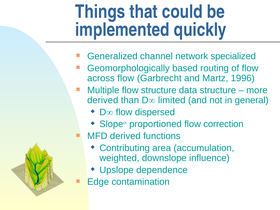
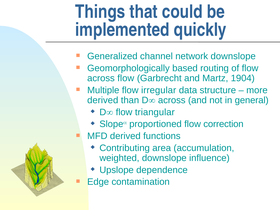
network specialized: specialized -> downslope
1996: 1996 -> 1904
flow structure: structure -> irregular
limited at (172, 100): limited -> across
dispersed: dispersed -> triangular
